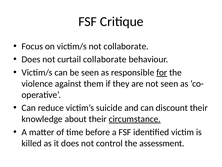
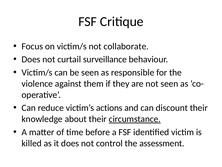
curtail collaborate: collaborate -> surveillance
for underline: present -> none
suicide: suicide -> actions
